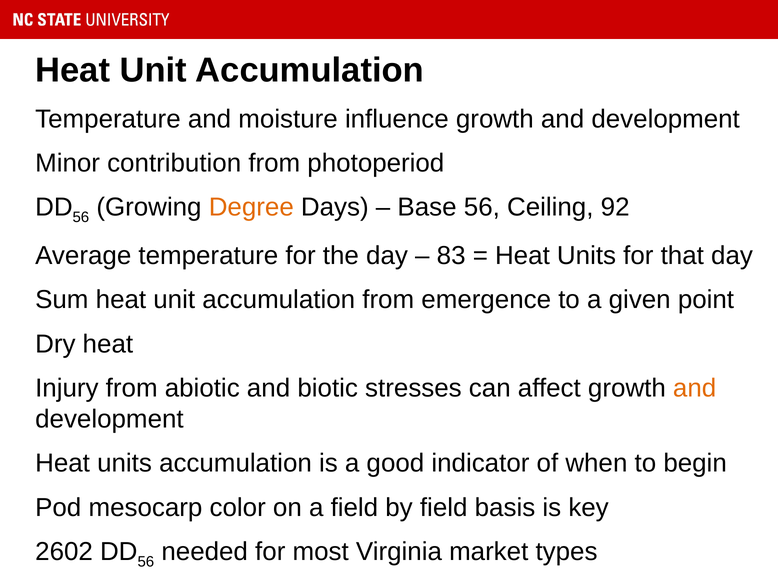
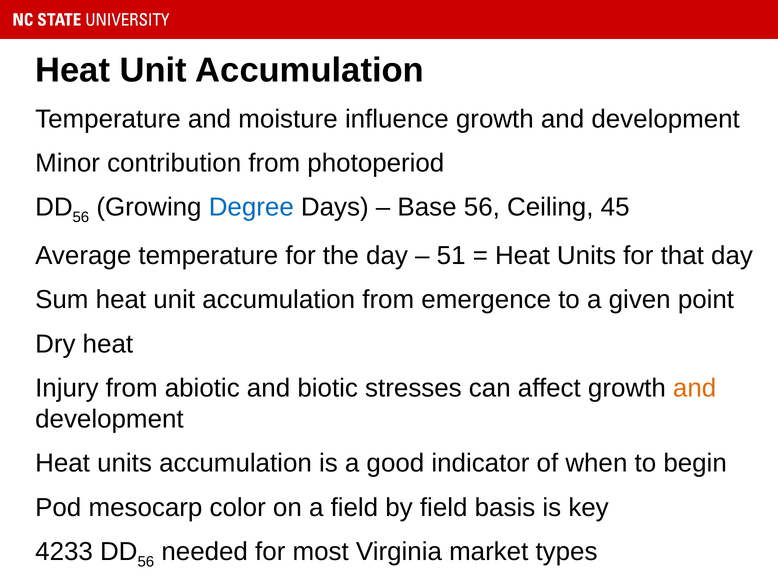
Degree colour: orange -> blue
92: 92 -> 45
83: 83 -> 51
2602: 2602 -> 4233
